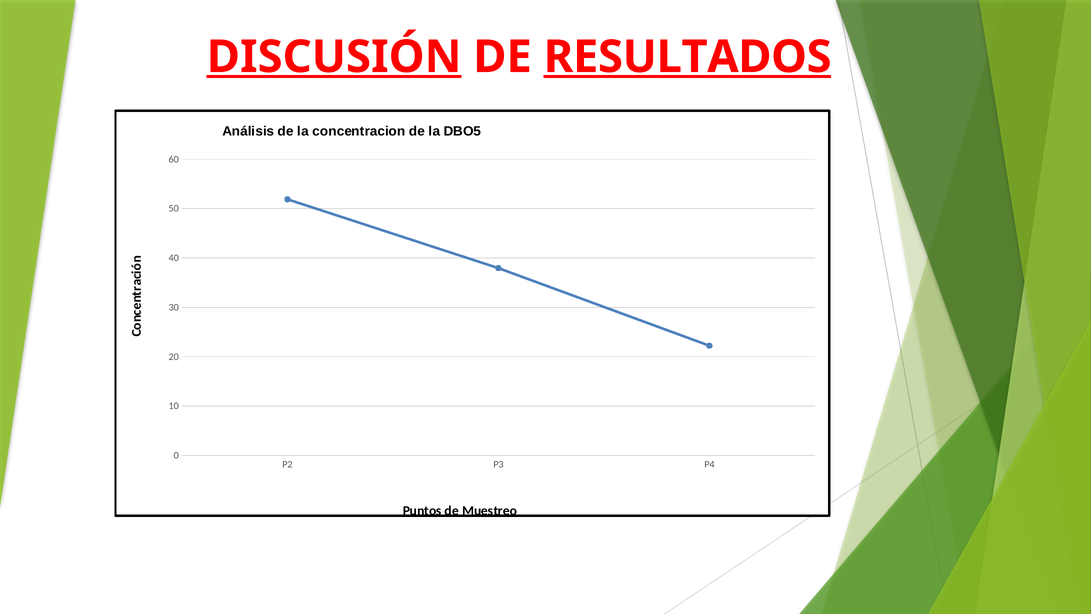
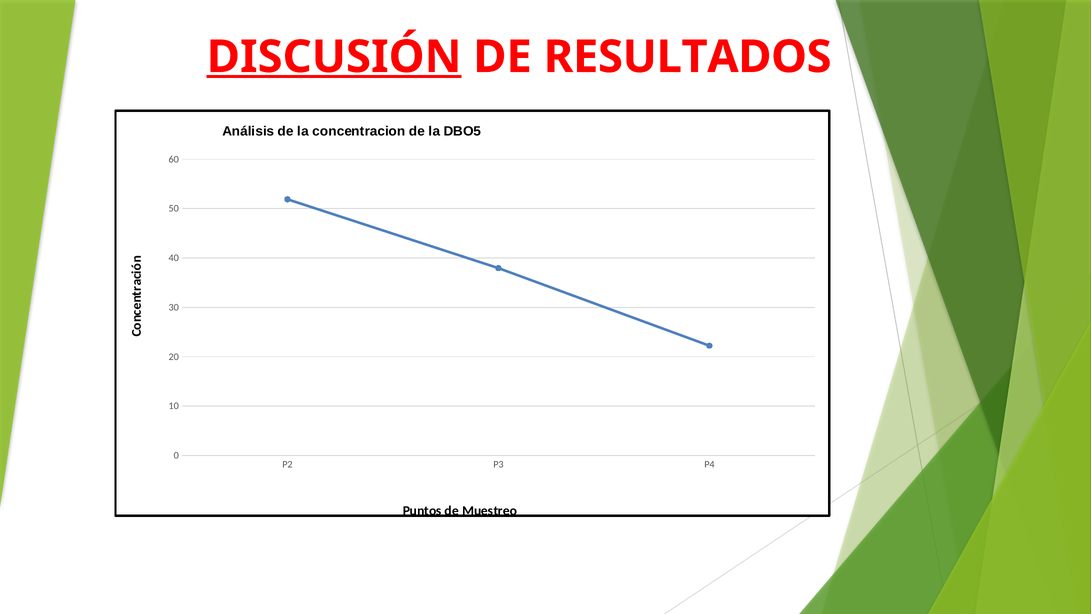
RESULTADOS underline: present -> none
